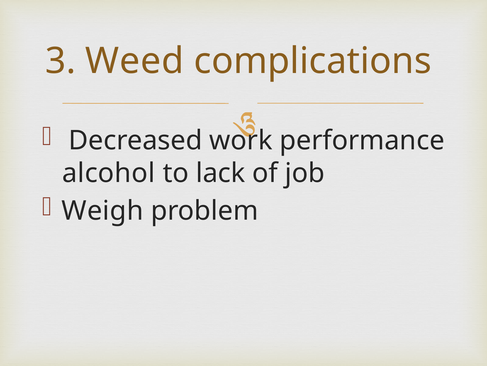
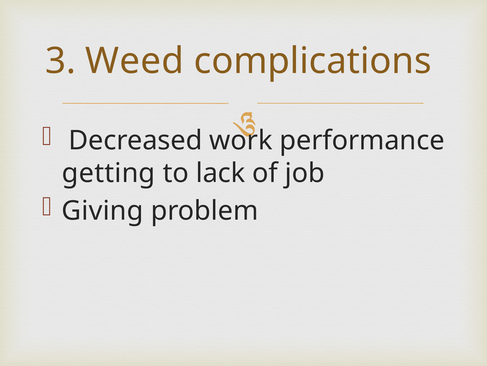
alcohol: alcohol -> getting
Weigh: Weigh -> Giving
